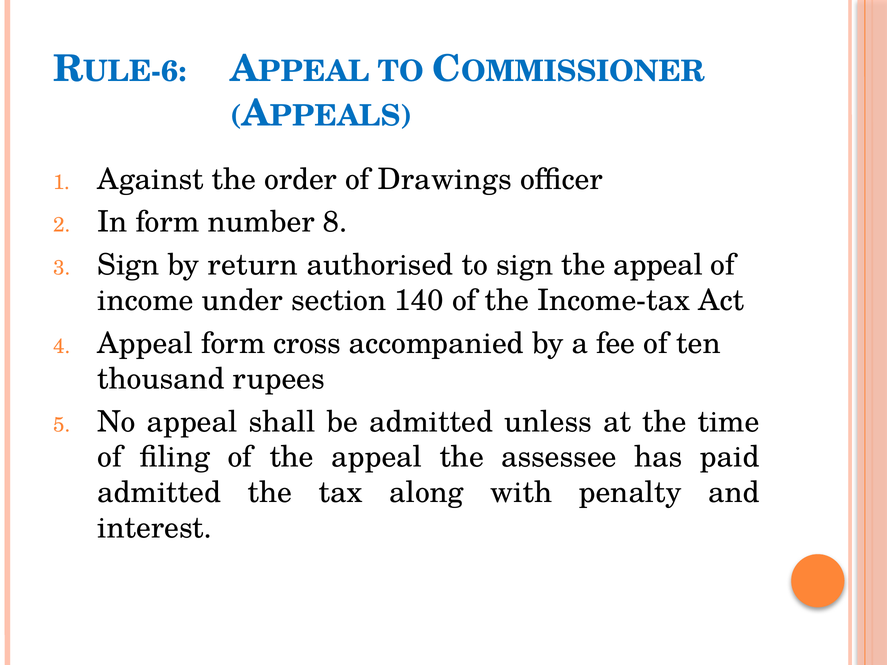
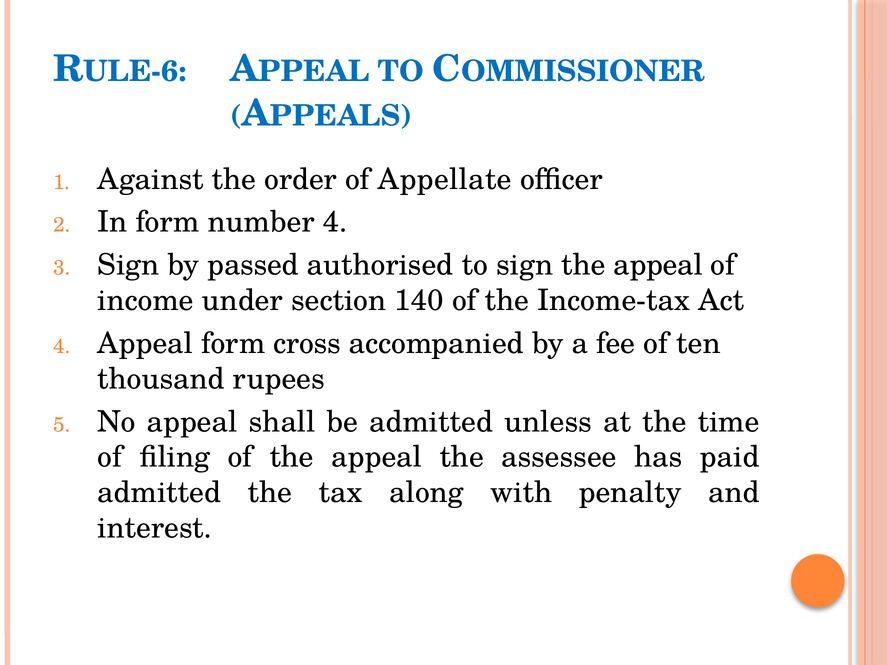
Drawings: Drawings -> Appellate
number 8: 8 -> 4
return: return -> passed
